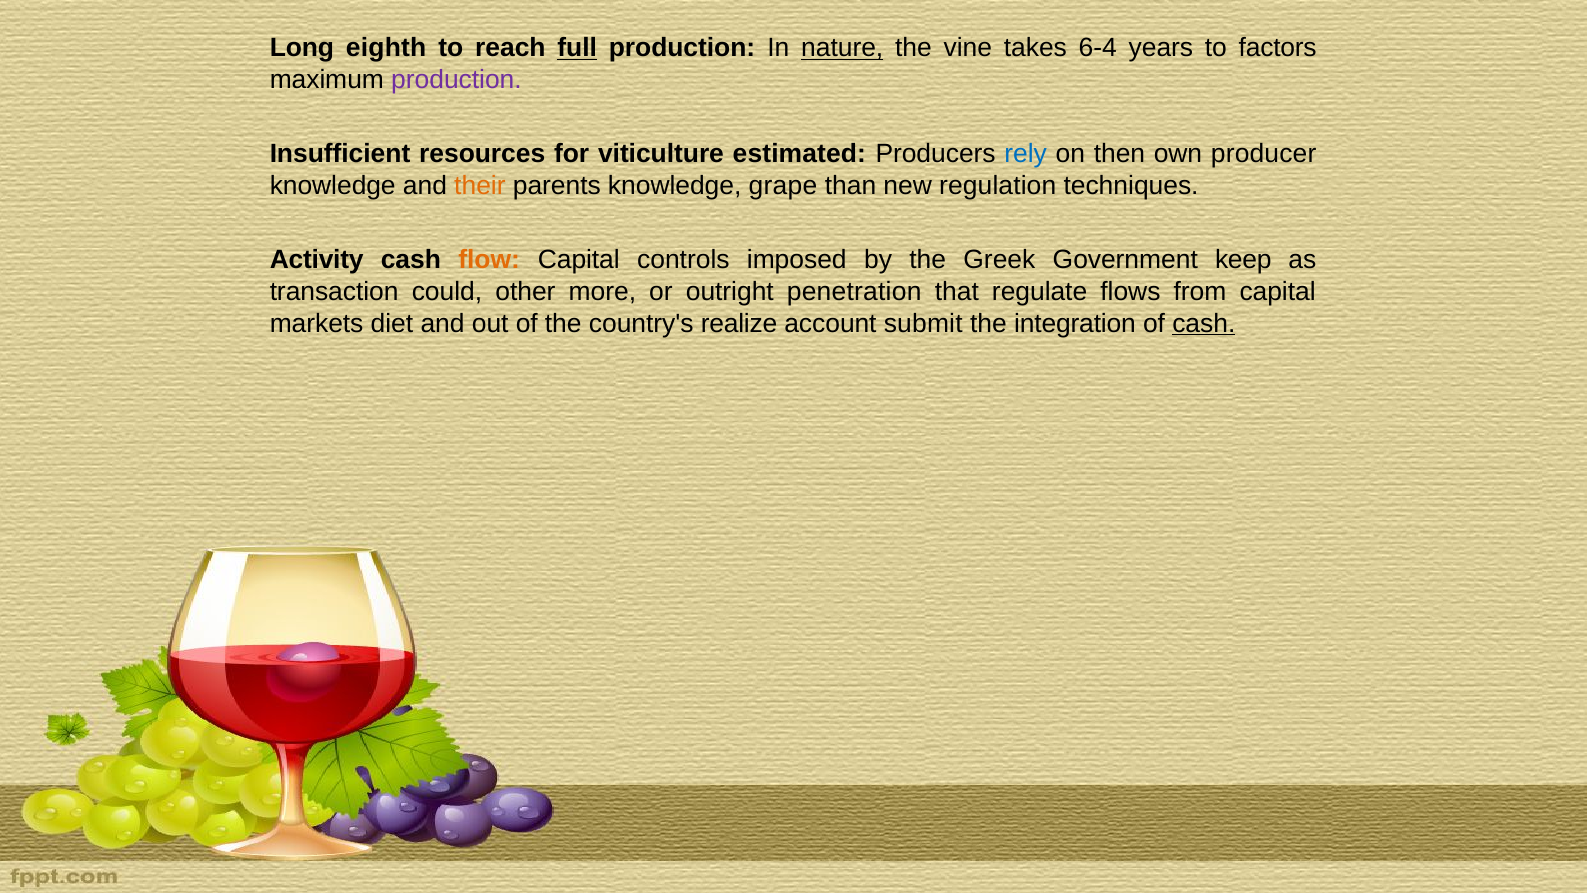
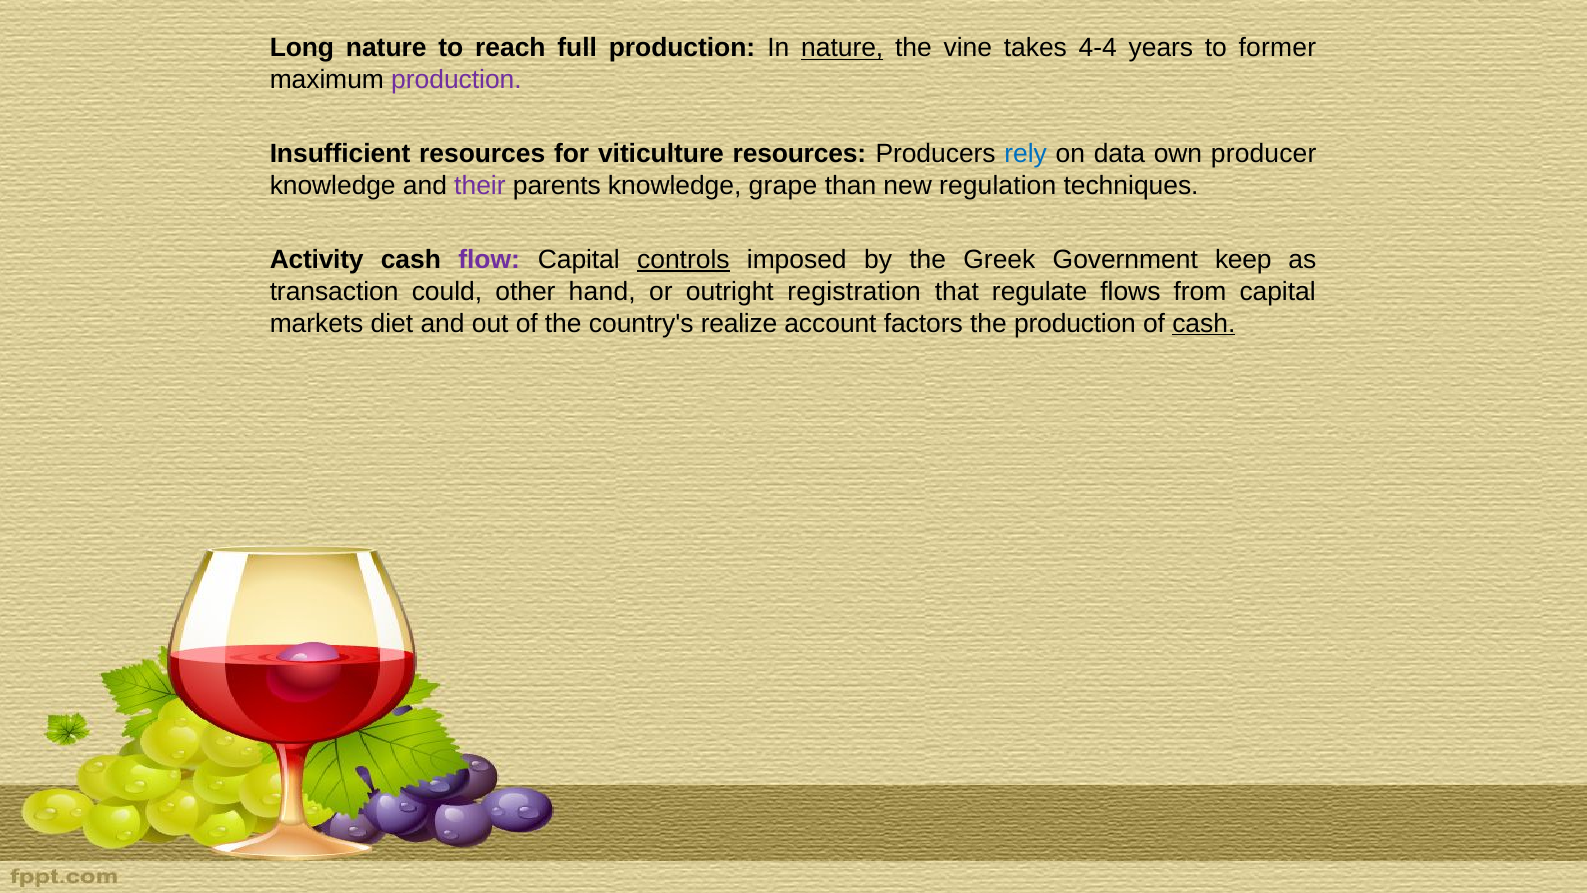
Long eighth: eighth -> nature
full underline: present -> none
6-4: 6-4 -> 4-4
factors: factors -> former
viticulture estimated: estimated -> resources
then: then -> data
their colour: orange -> purple
flow colour: orange -> purple
controls underline: none -> present
more: more -> hand
penetration: penetration -> registration
submit: submit -> factors
the integration: integration -> production
